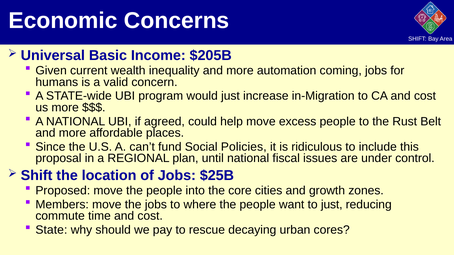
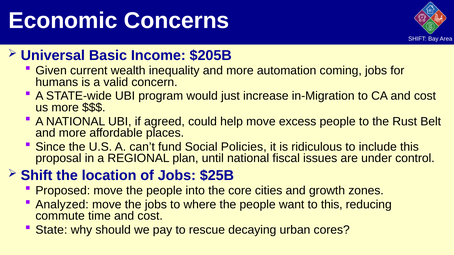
Members: Members -> Analyzed
to just: just -> this
